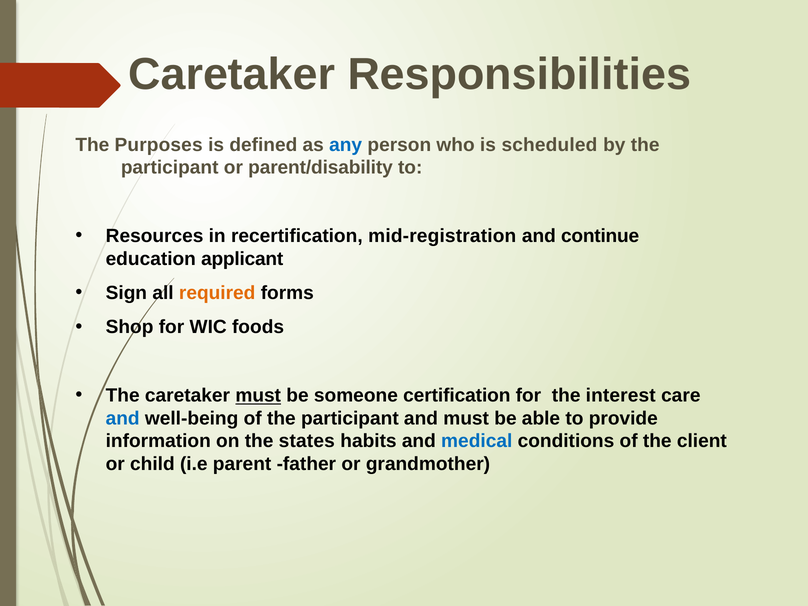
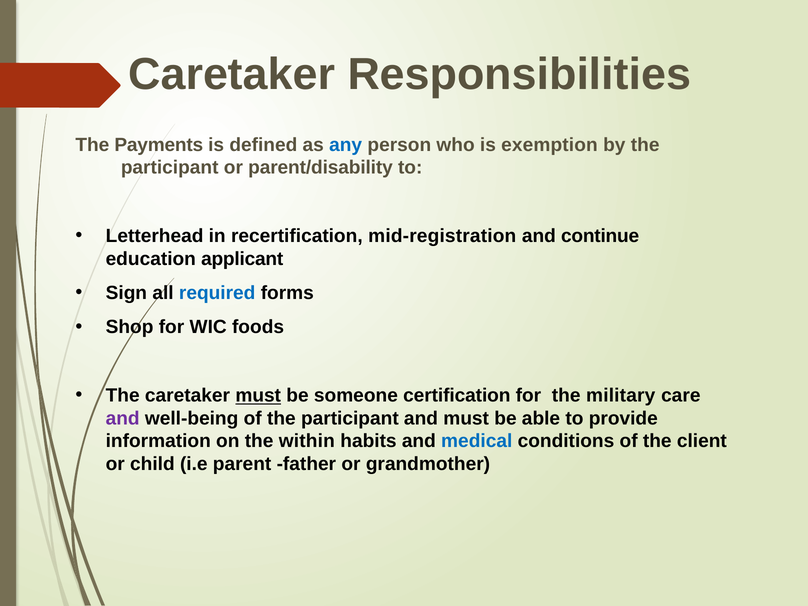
Purposes: Purposes -> Payments
scheduled: scheduled -> exemption
Resources: Resources -> Letterhead
required colour: orange -> blue
interest: interest -> military
and at (123, 418) colour: blue -> purple
states: states -> within
